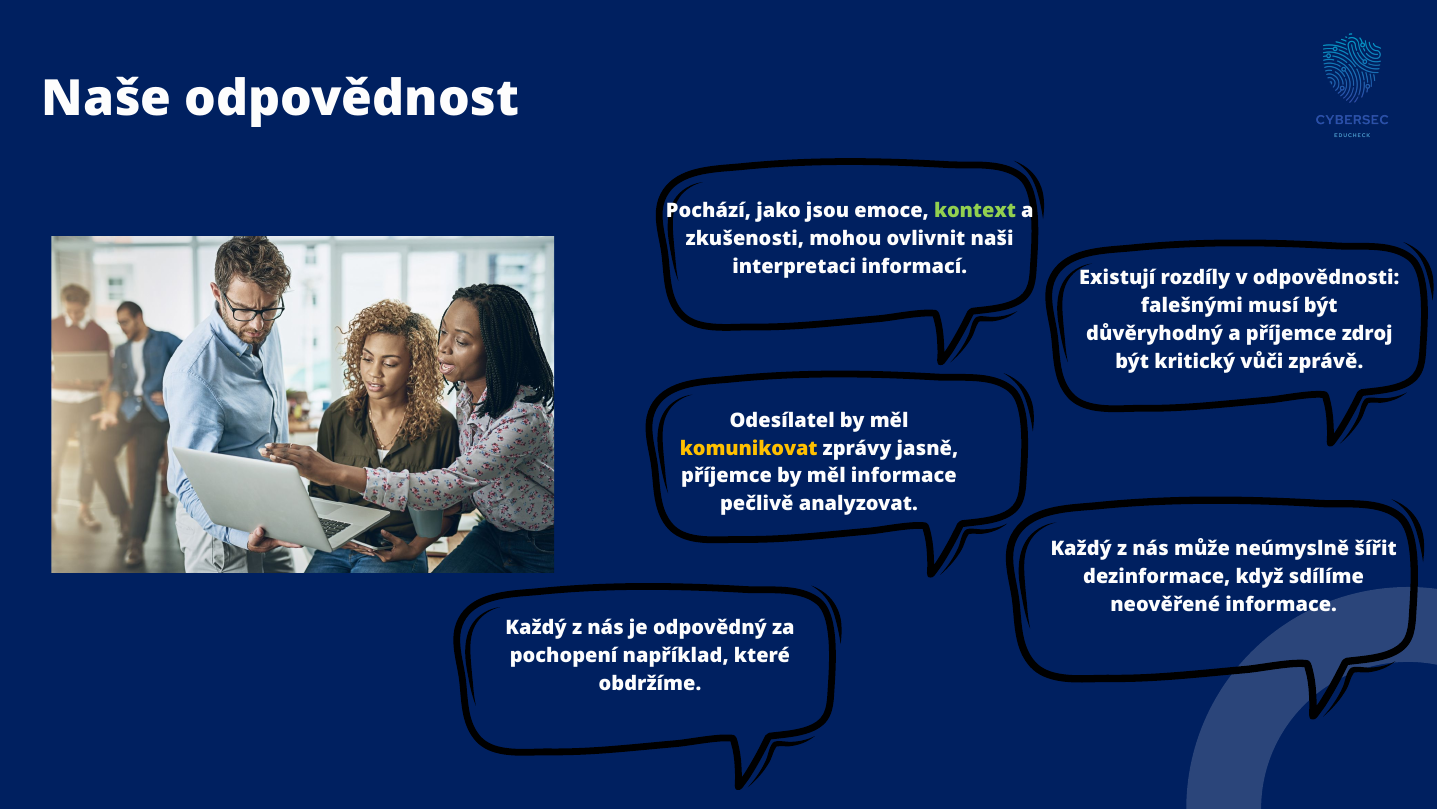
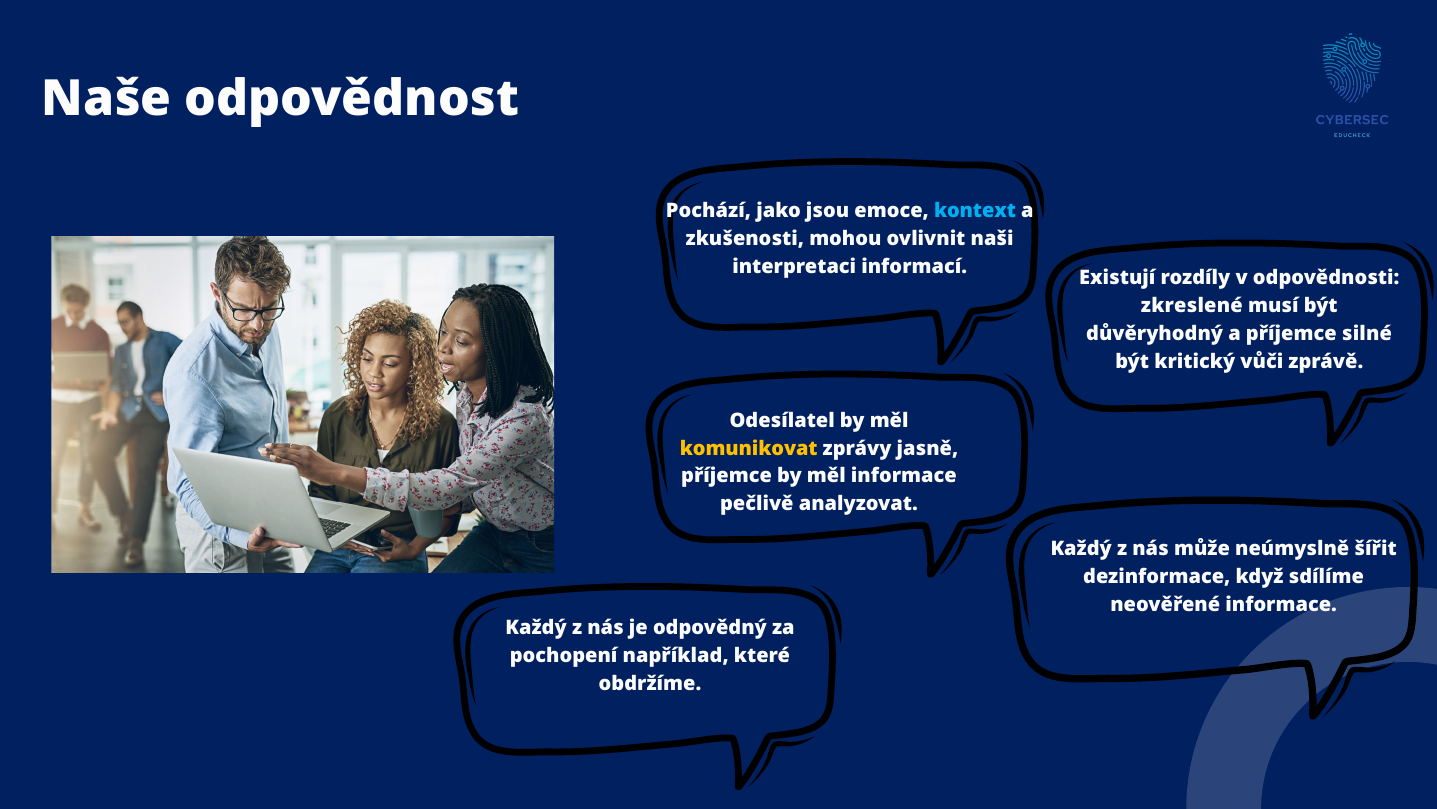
kontext colour: light green -> light blue
falešnými: falešnými -> zkreslené
zdroj: zdroj -> silné
